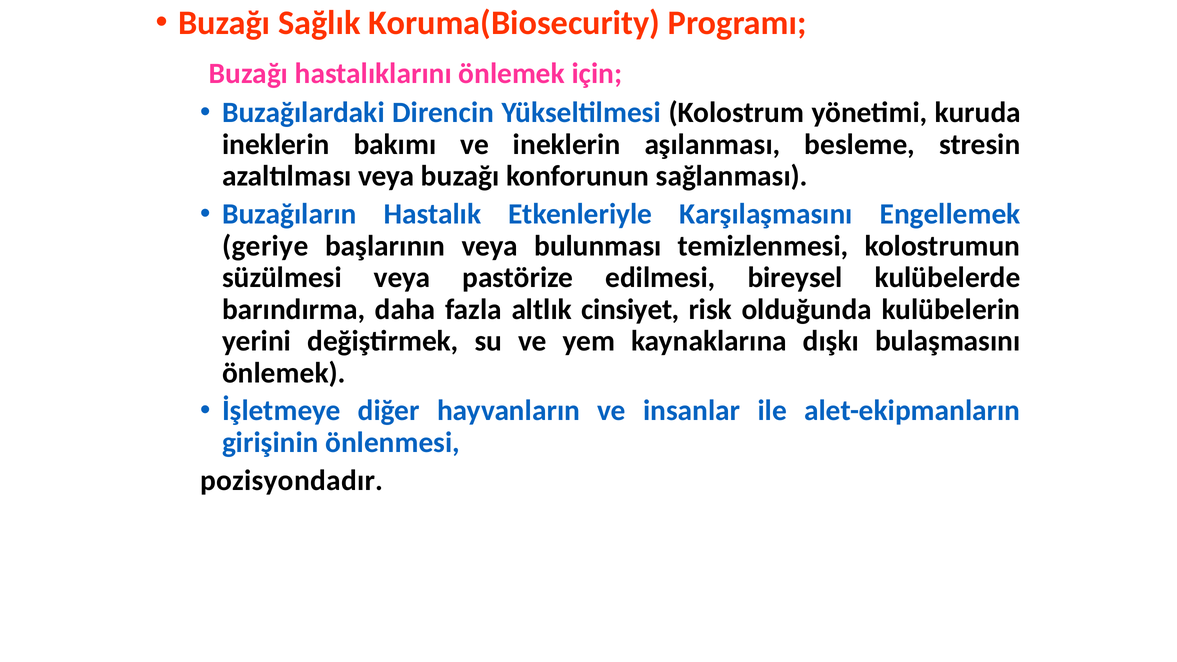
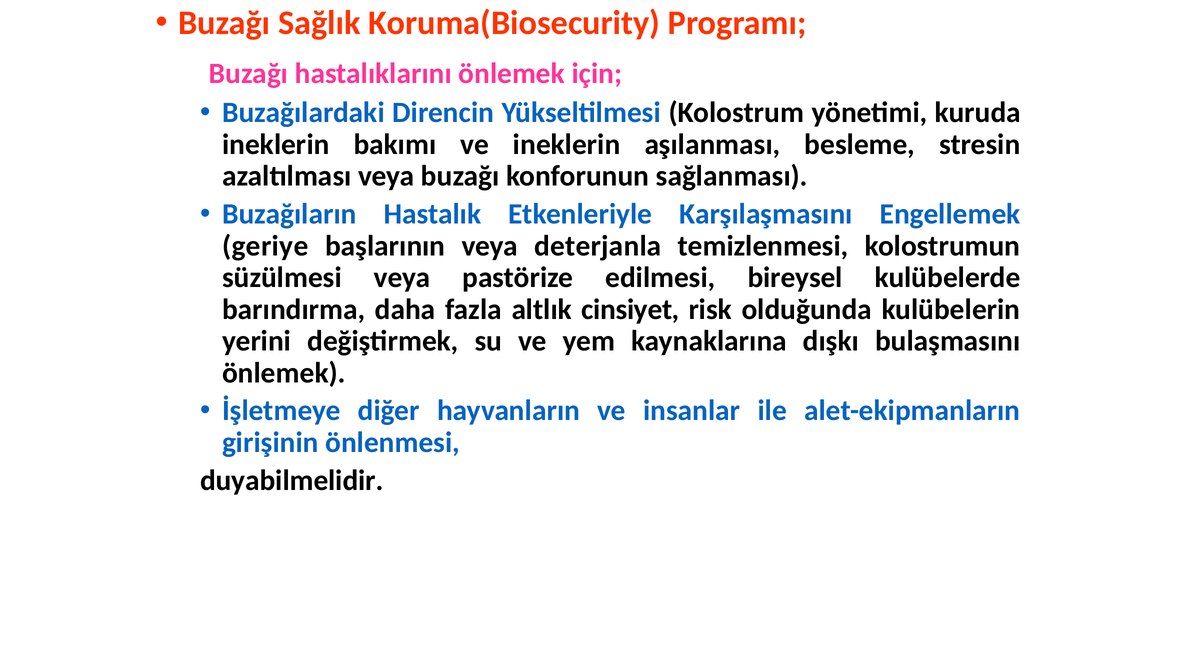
bulunması: bulunması -> deterjanla
pozisyondadır: pozisyondadır -> duyabilmelidir
